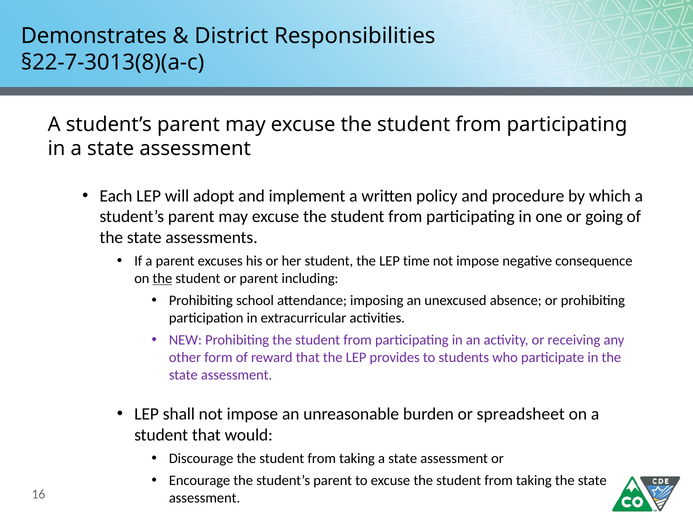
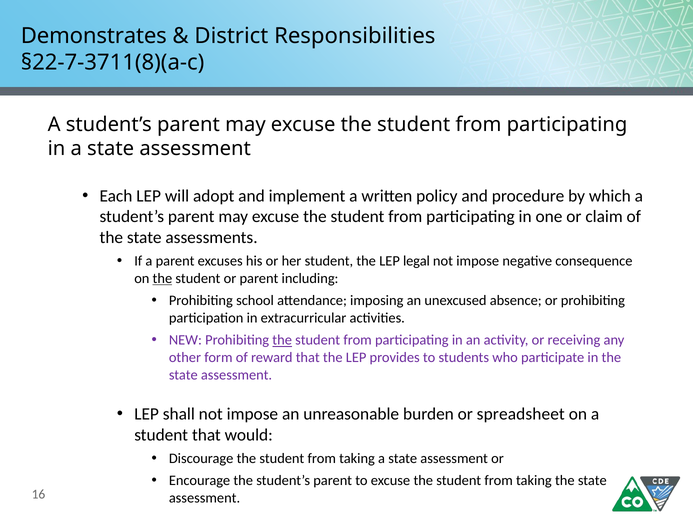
§22-7-3013(8)(a-c: §22-7-3013(8)(a-c -> §22-7-3711(8)(a-c
going: going -> claim
time: time -> legal
the at (282, 340) underline: none -> present
